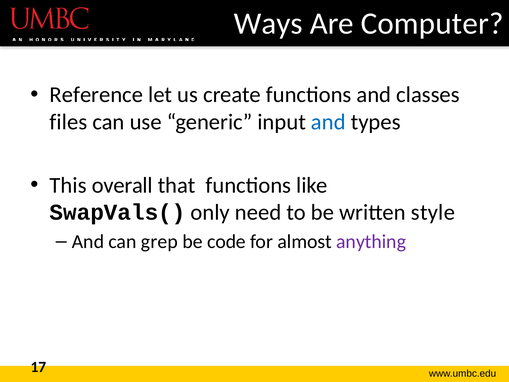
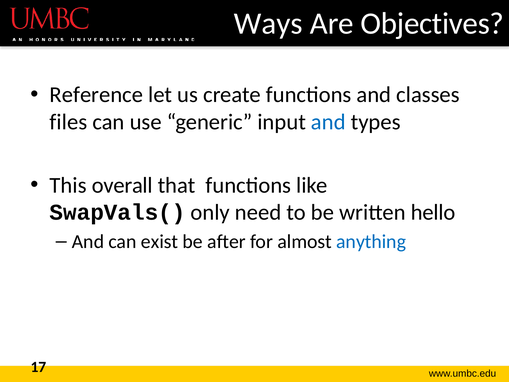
Computer: Computer -> Objectives
style: style -> hello
grep: grep -> exist
code: code -> after
anything colour: purple -> blue
